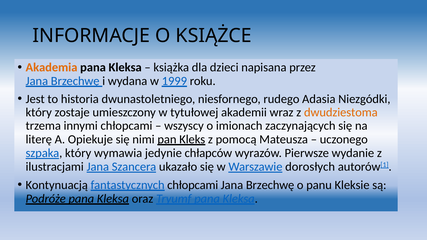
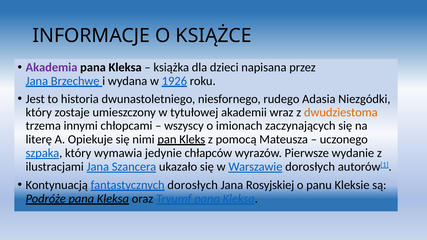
Akademia colour: orange -> purple
1999: 1999 -> 1926
fantastycznych chłopcami: chłopcami -> dorosłych
Brzechwę at (270, 185): Brzechwę -> Rosyjskiej
